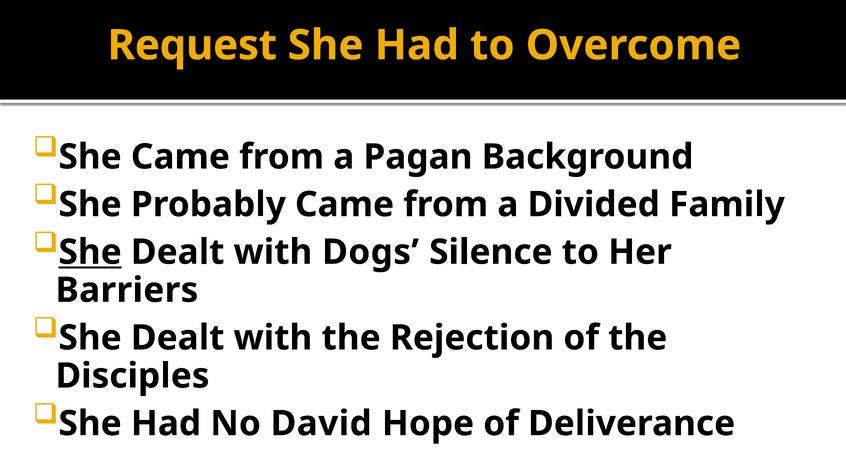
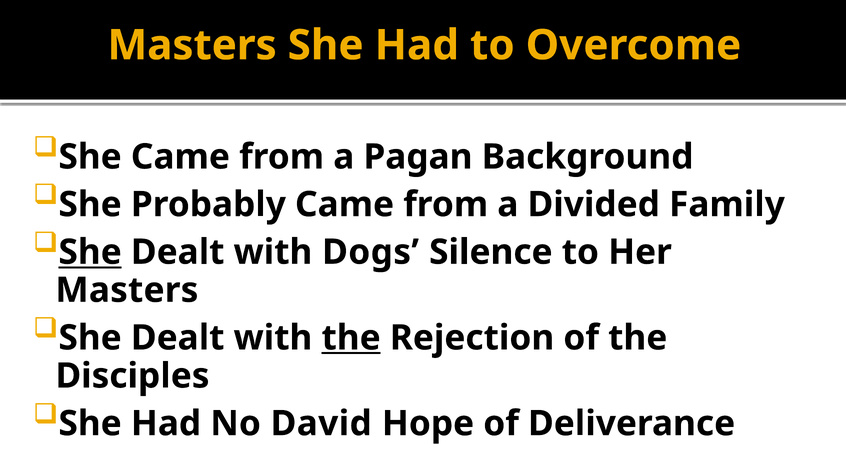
Request at (192, 45): Request -> Masters
Barriers at (127, 290): Barriers -> Masters
the at (351, 338) underline: none -> present
